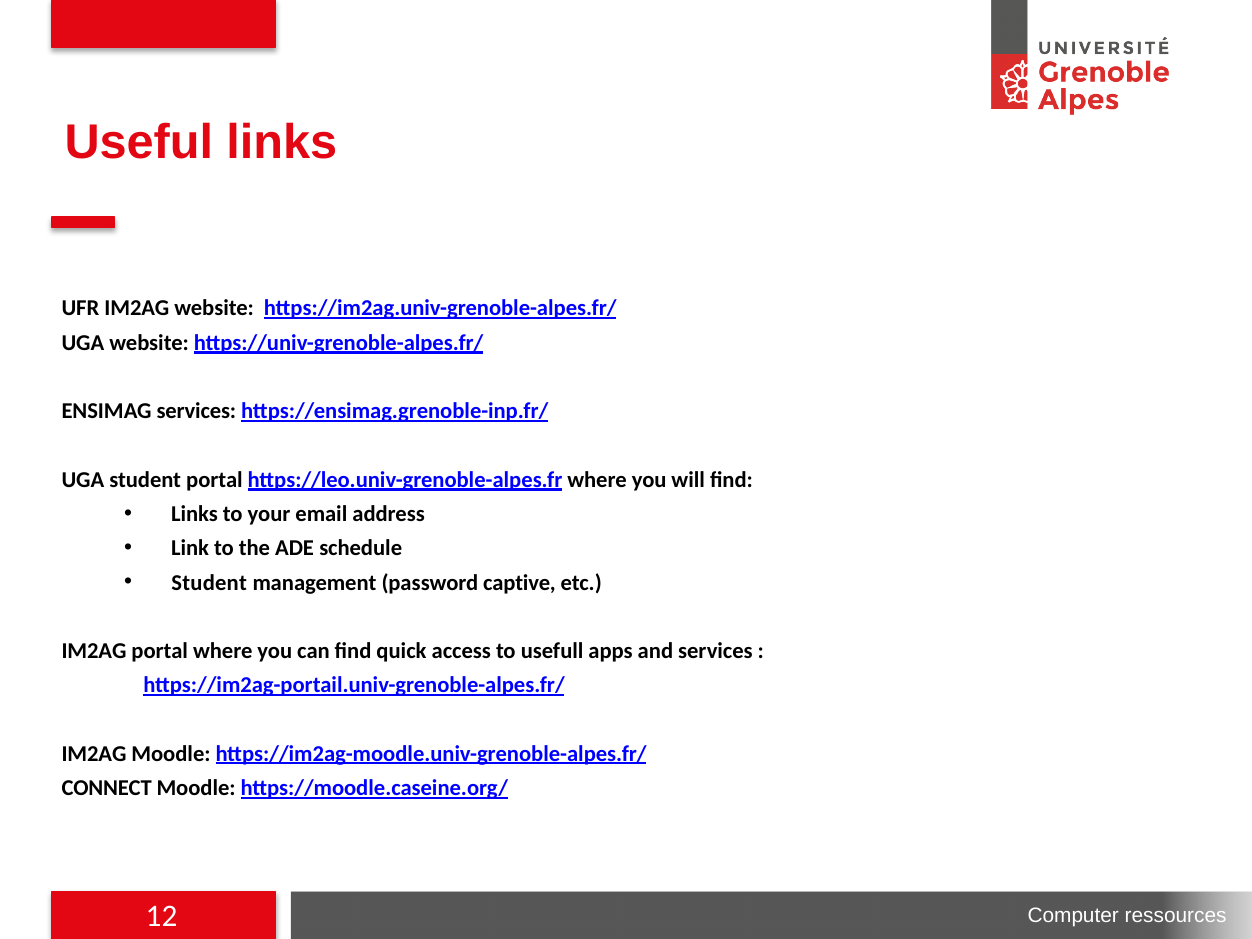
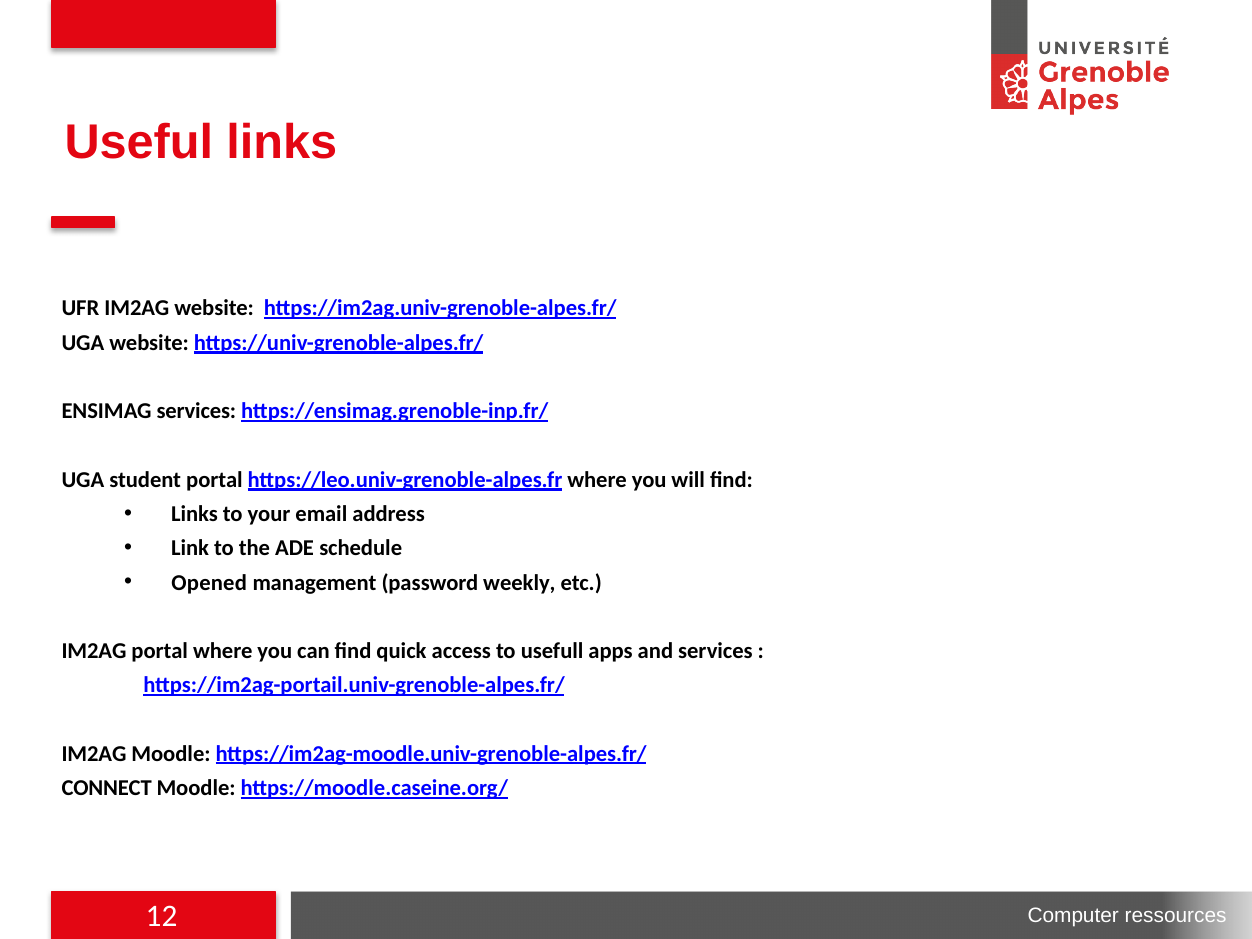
Student at (209, 583): Student -> Opened
captive: captive -> weekly
